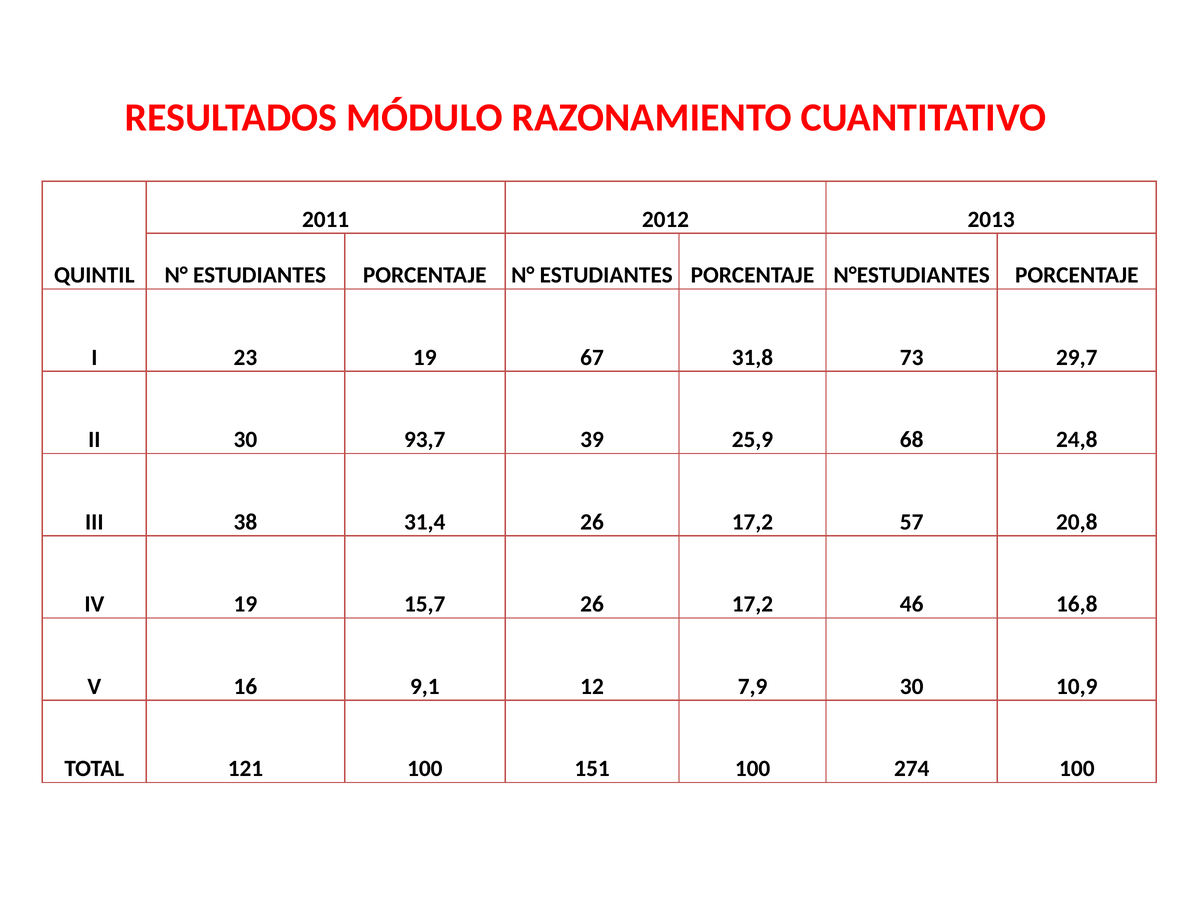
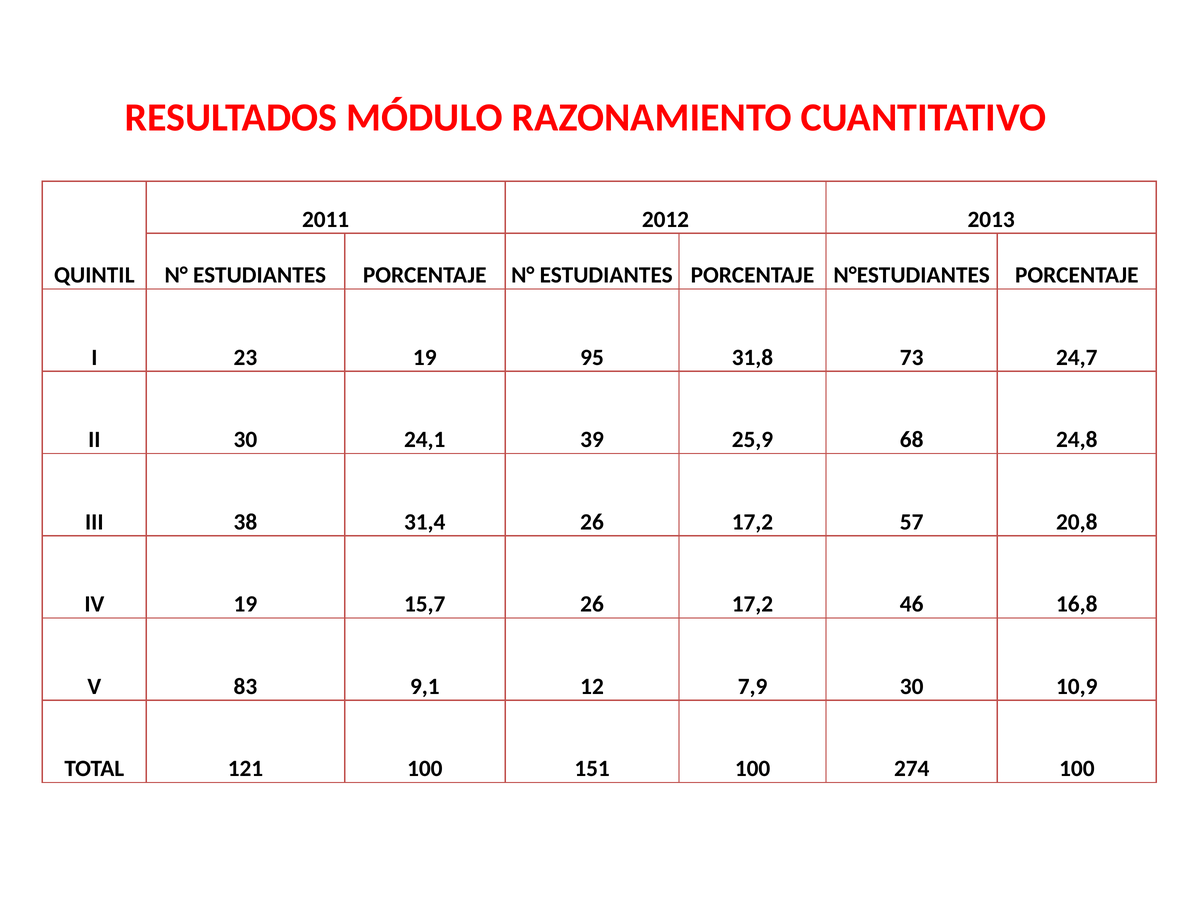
67: 67 -> 95
29,7: 29,7 -> 24,7
93,7: 93,7 -> 24,1
16: 16 -> 83
